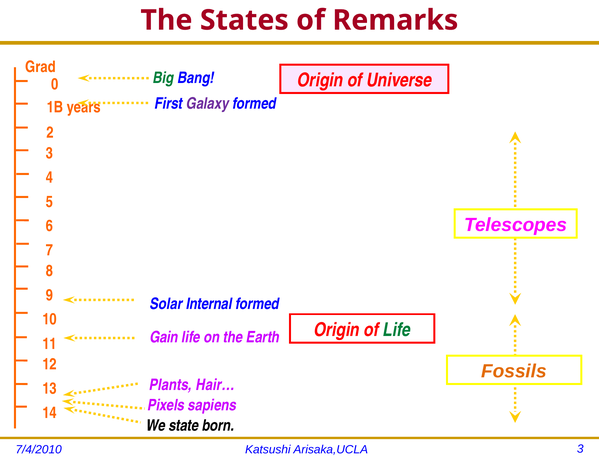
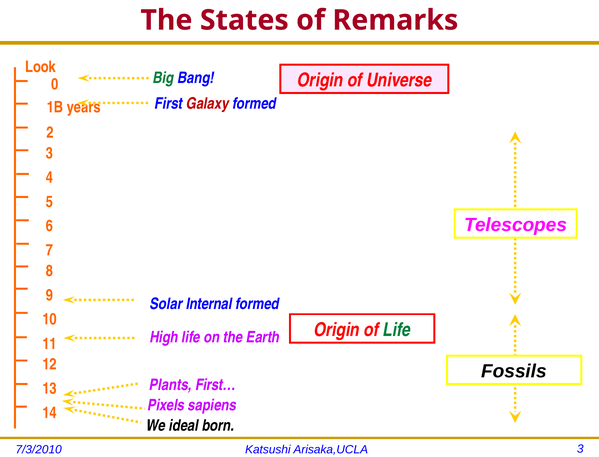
Grad: Grad -> Look
Galaxy colour: purple -> red
Gain: Gain -> High
Fossils colour: orange -> black
Hair…: Hair… -> First…
state: state -> ideal
7/4/2010: 7/4/2010 -> 7/3/2010
